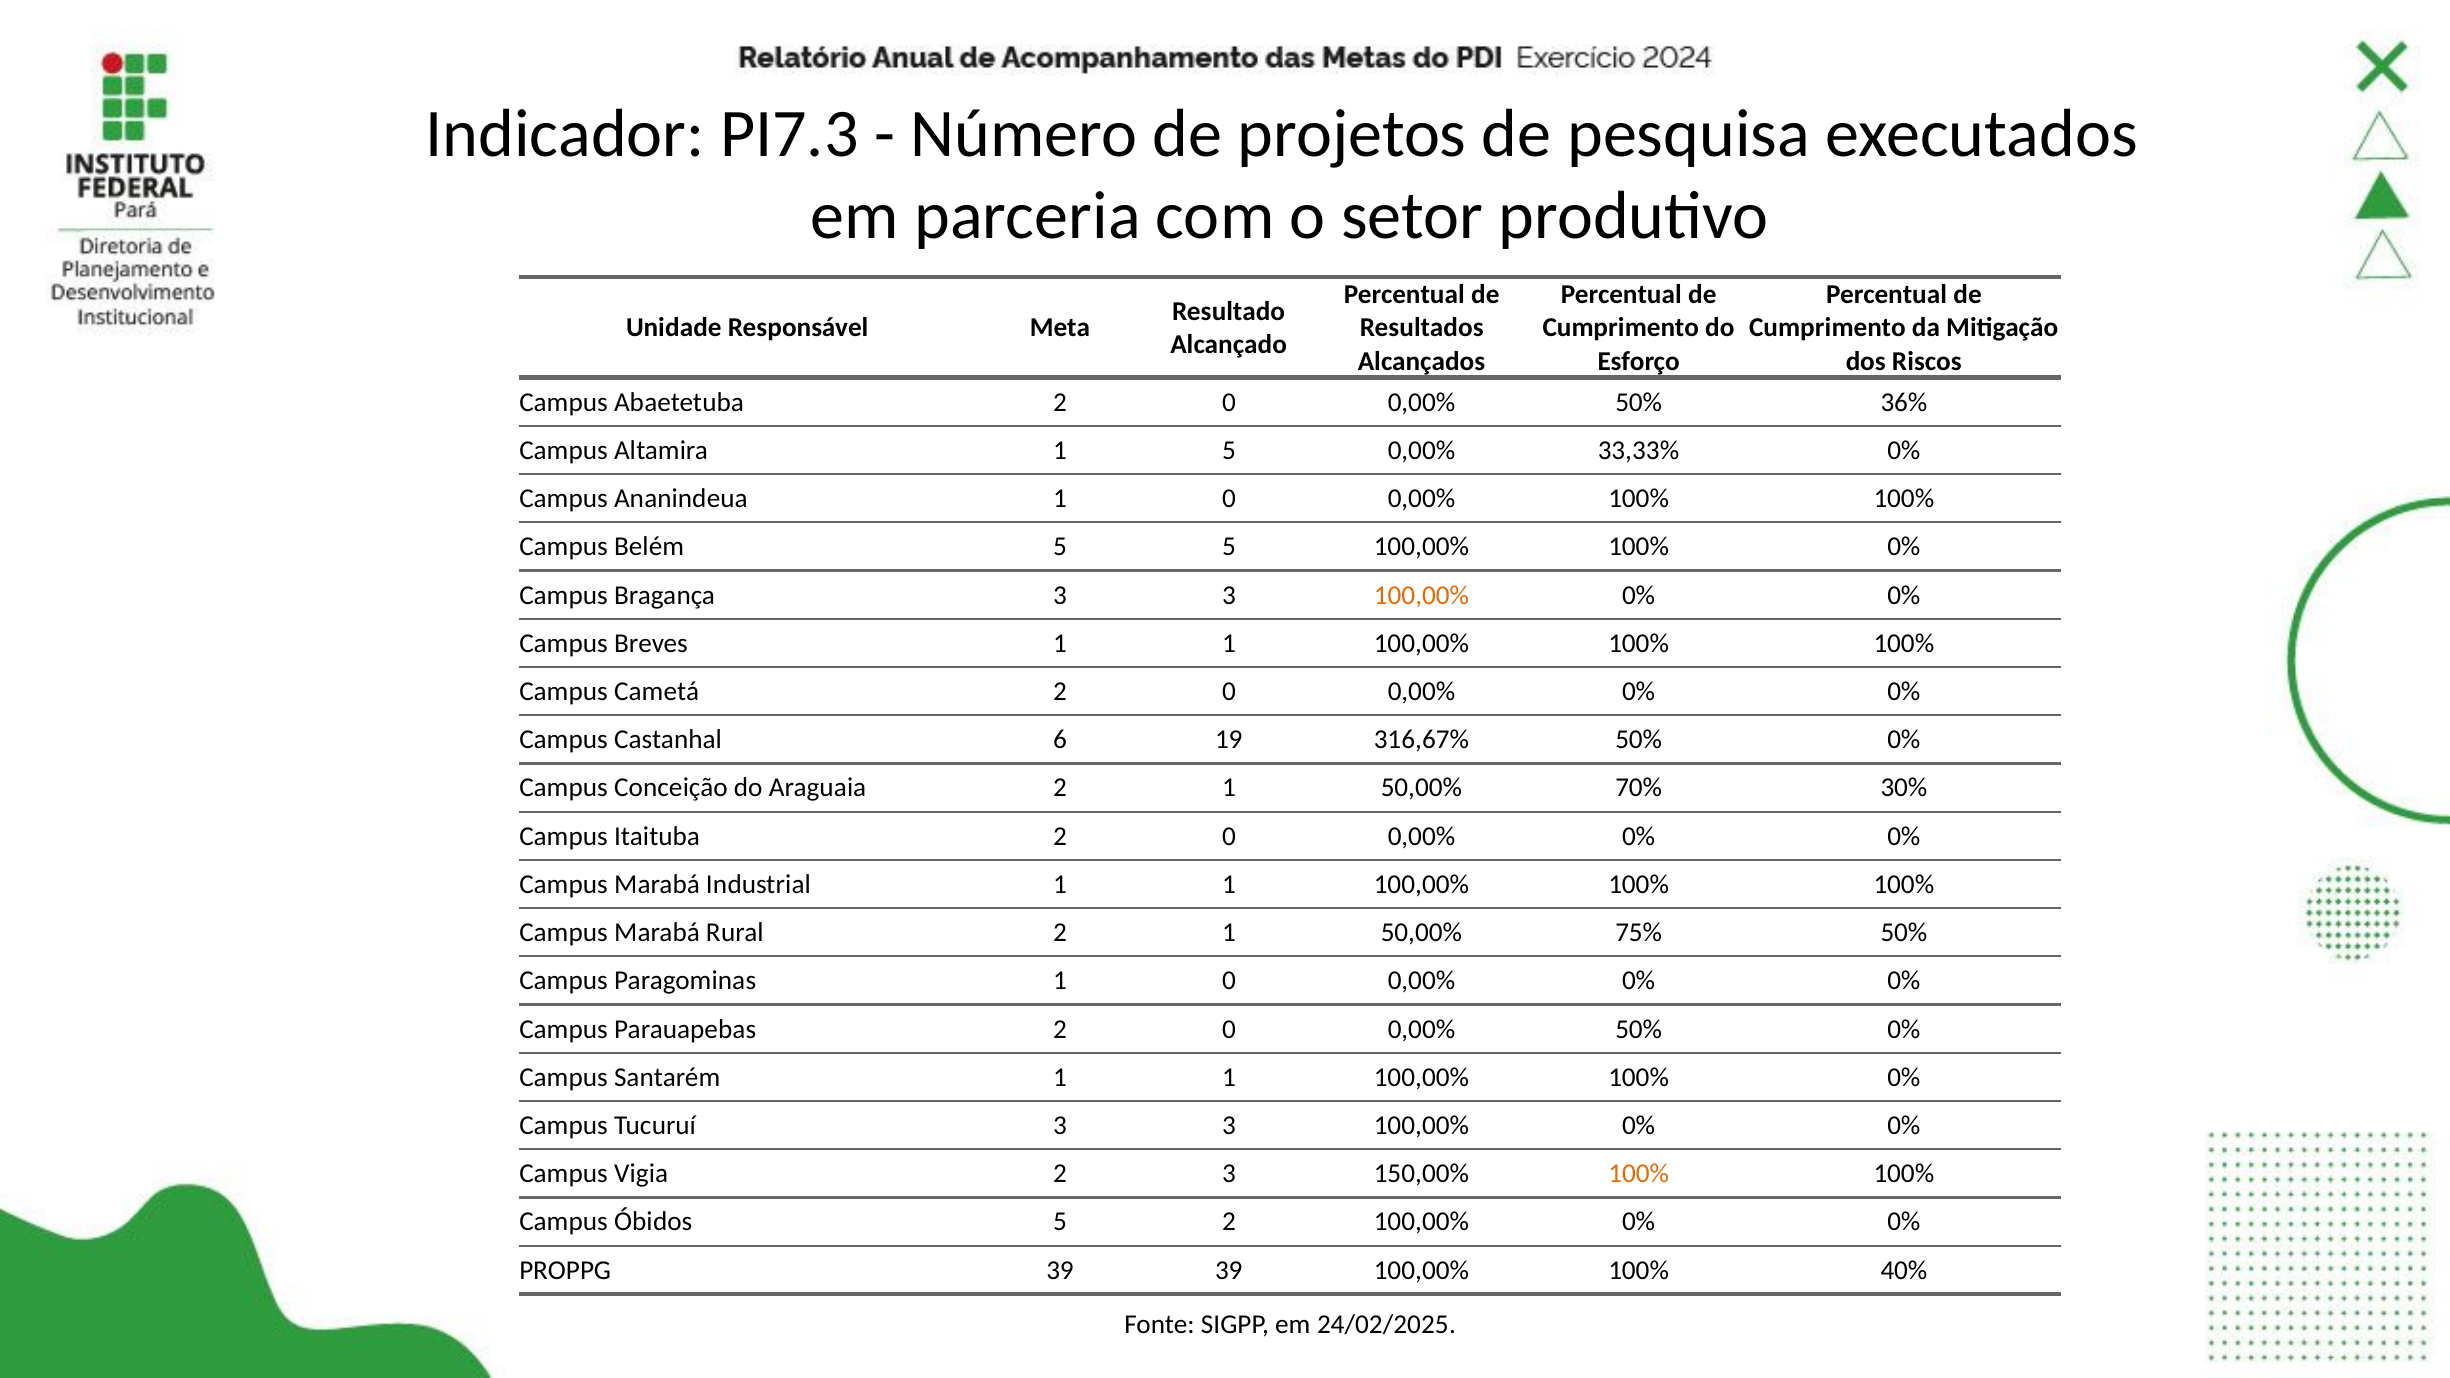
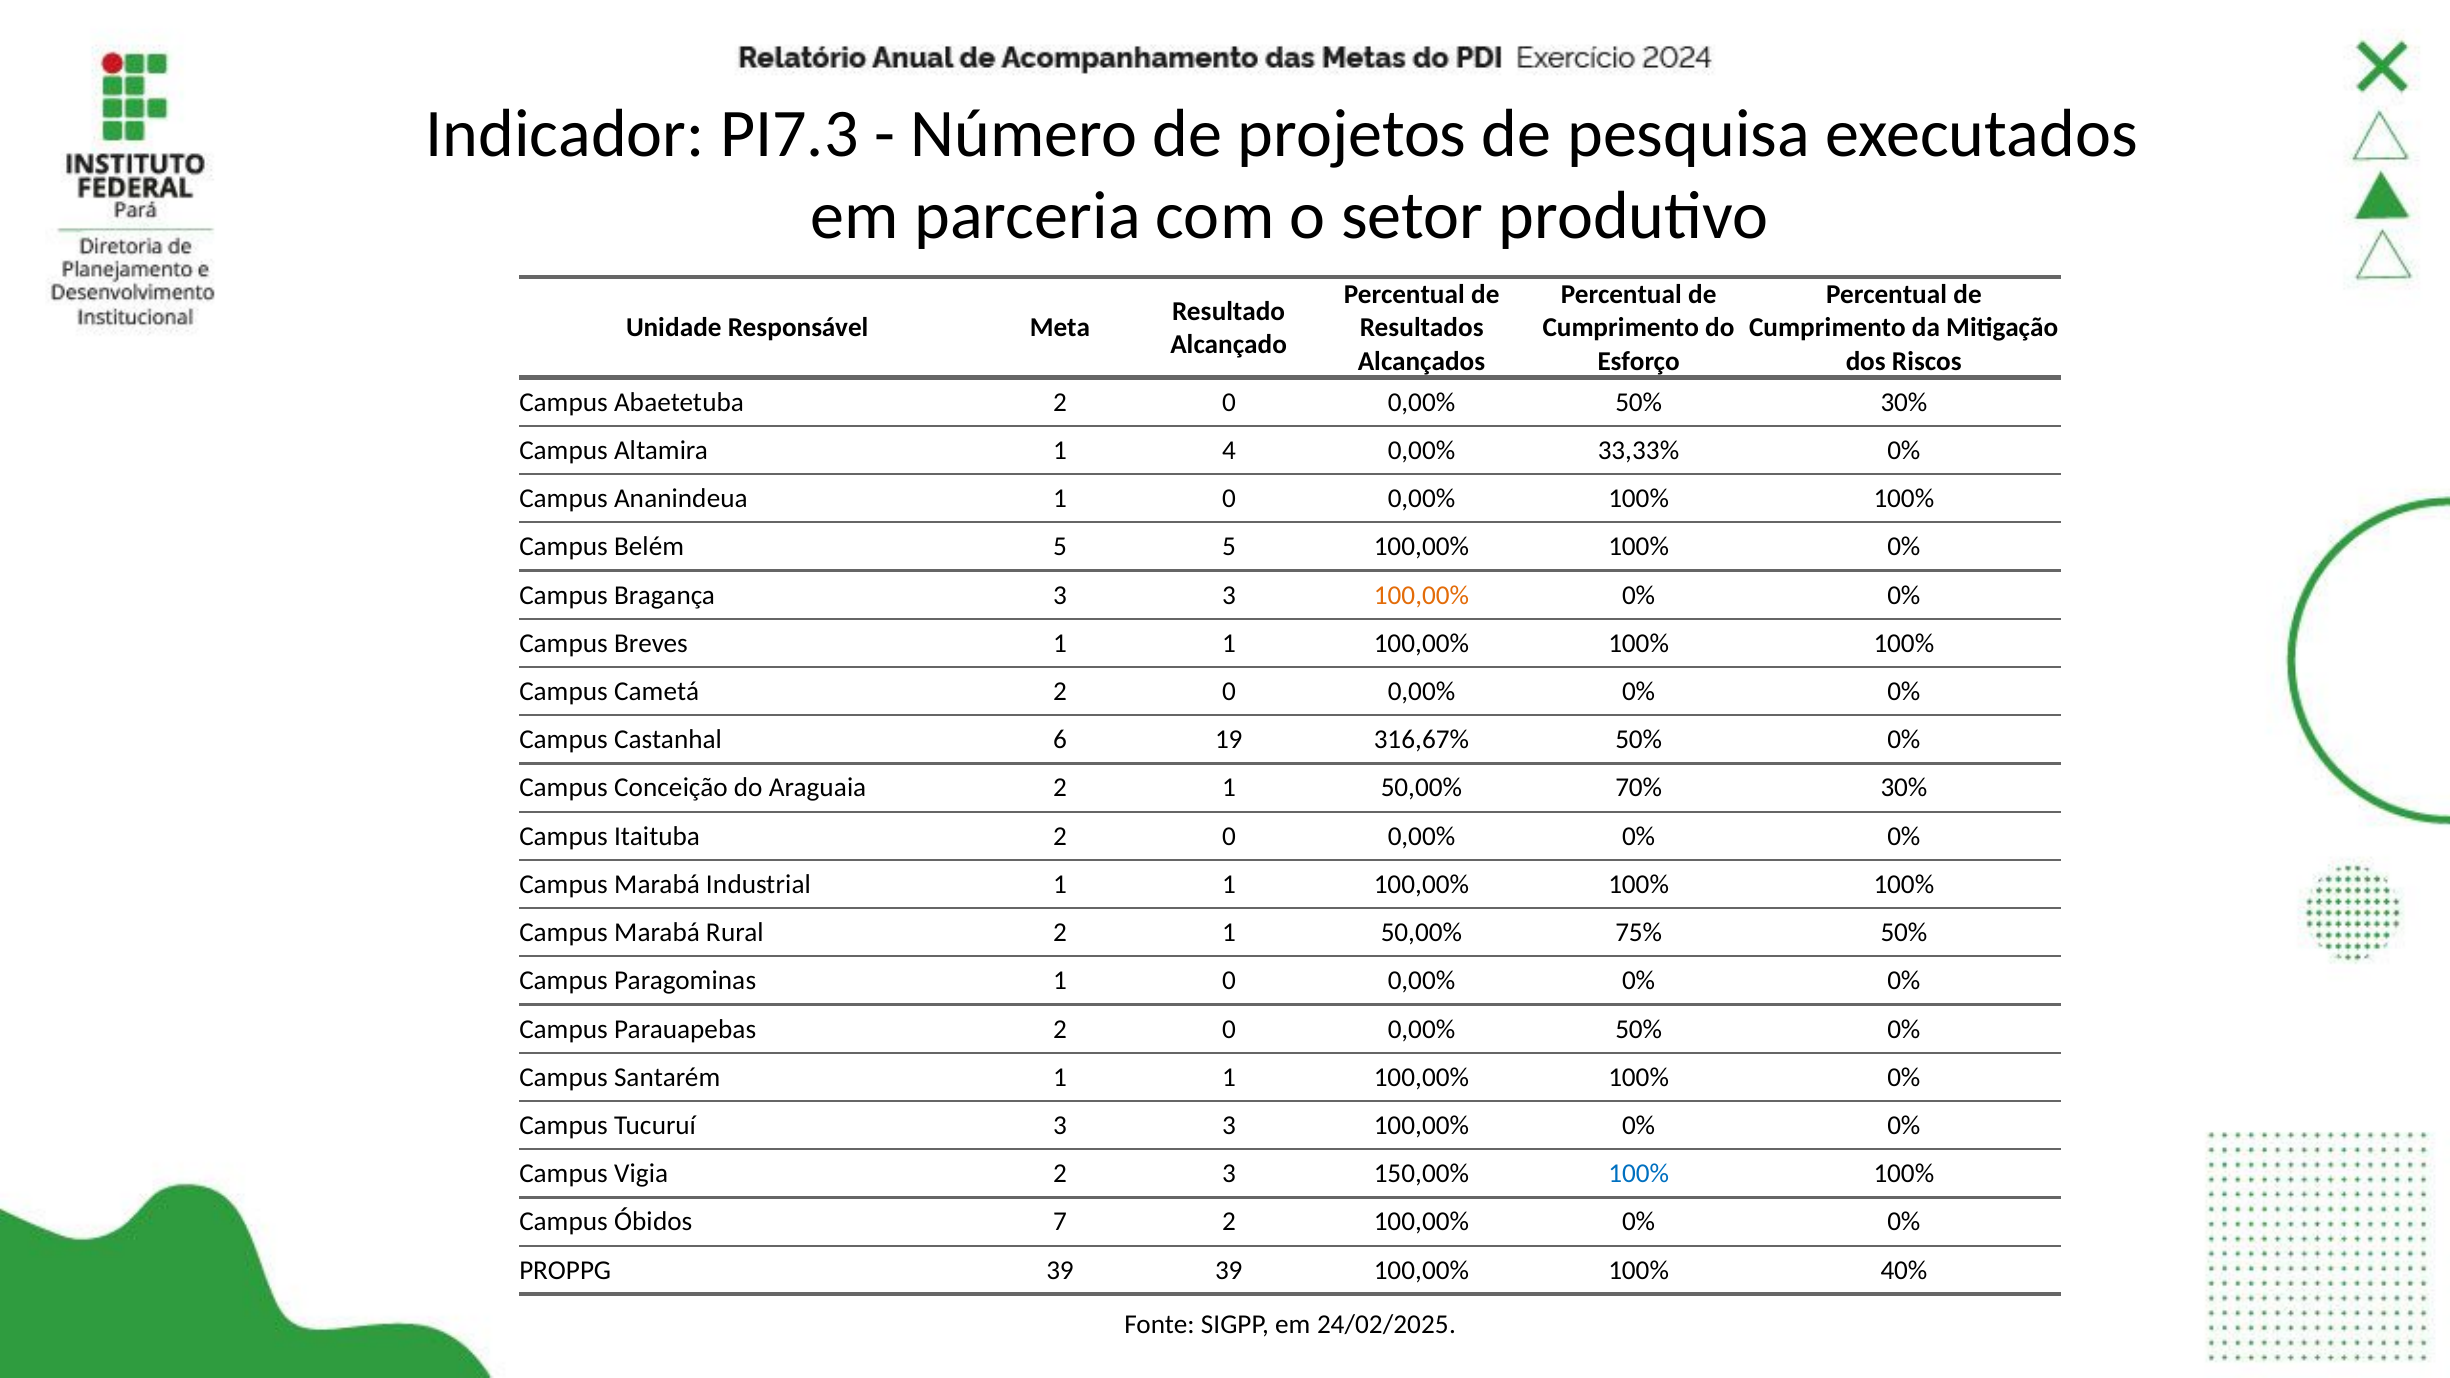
50% 36%: 36% -> 30%
1 5: 5 -> 4
100% at (1639, 1174) colour: orange -> blue
Óbidos 5: 5 -> 7
